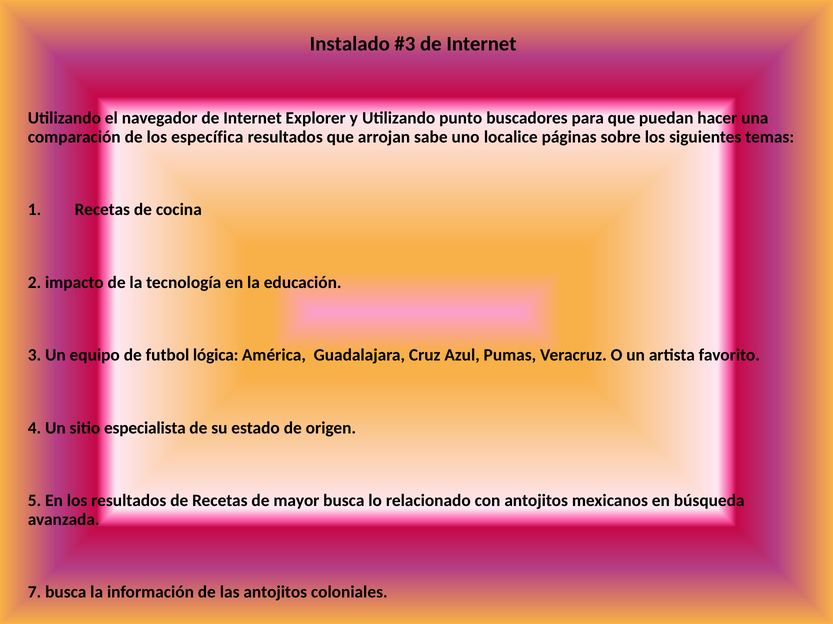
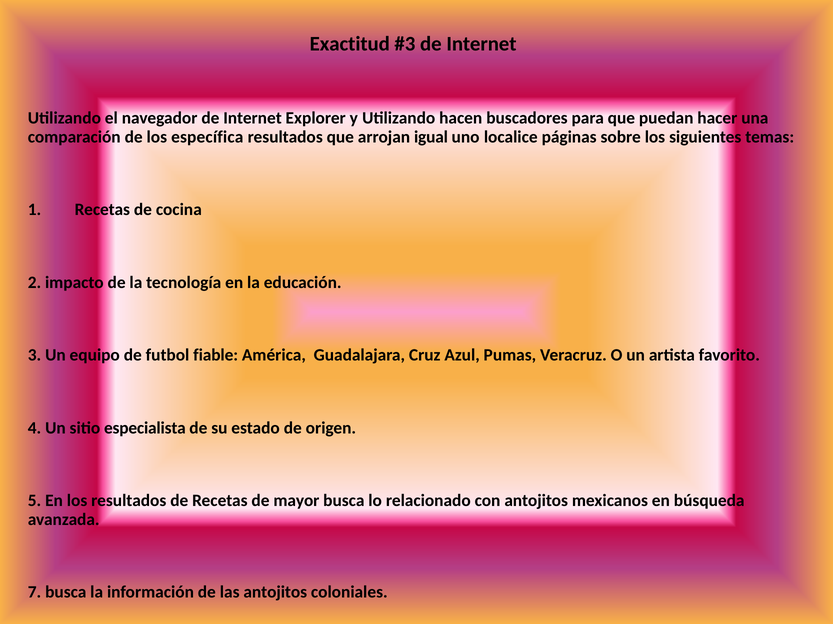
Instalado: Instalado -> Exactitud
punto: punto -> hacen
sabe: sabe -> igual
lógica: lógica -> fiable
